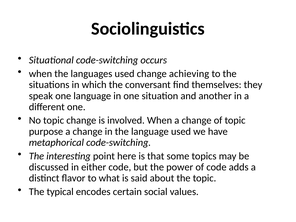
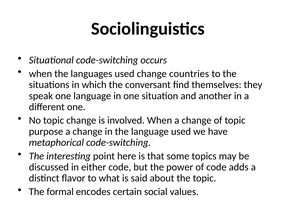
achieving: achieving -> countries
typical: typical -> formal
